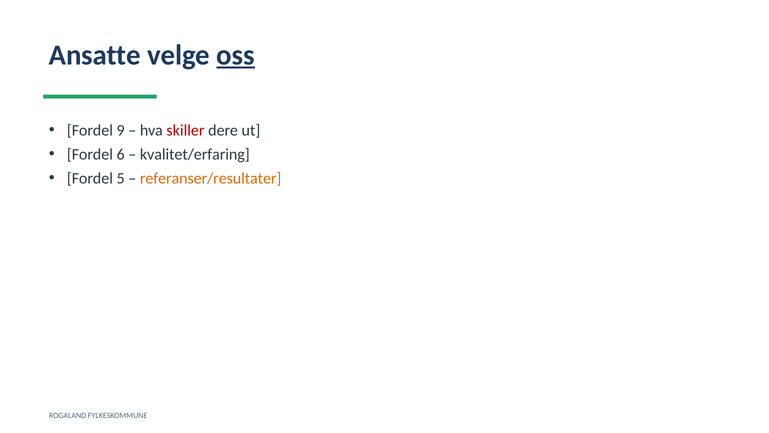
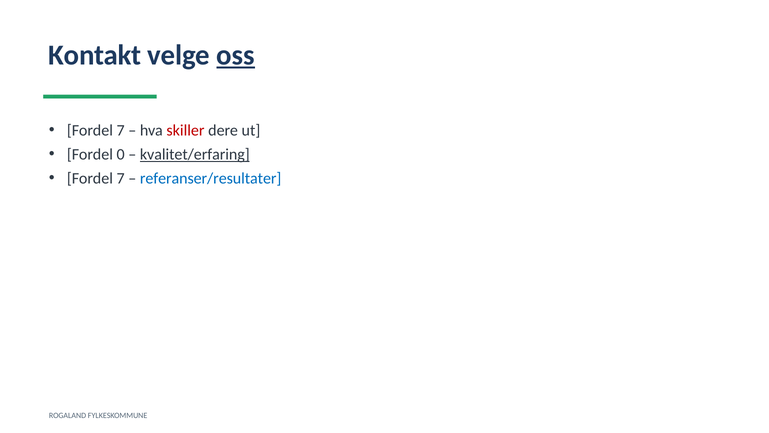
Ansatte: Ansatte -> Kontakt
9 at (121, 130): 9 -> 7
6: 6 -> 0
kvalitet/erfaring underline: none -> present
5 at (121, 178): 5 -> 7
referanser/resultater colour: orange -> blue
